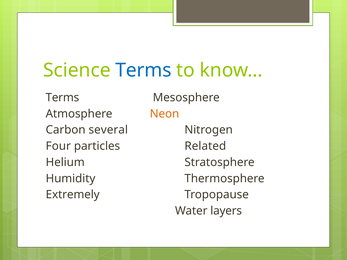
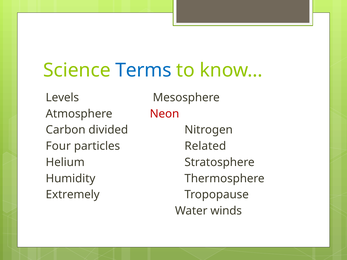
Terms at (62, 98): Terms -> Levels
Neon colour: orange -> red
several: several -> divided
layers: layers -> winds
